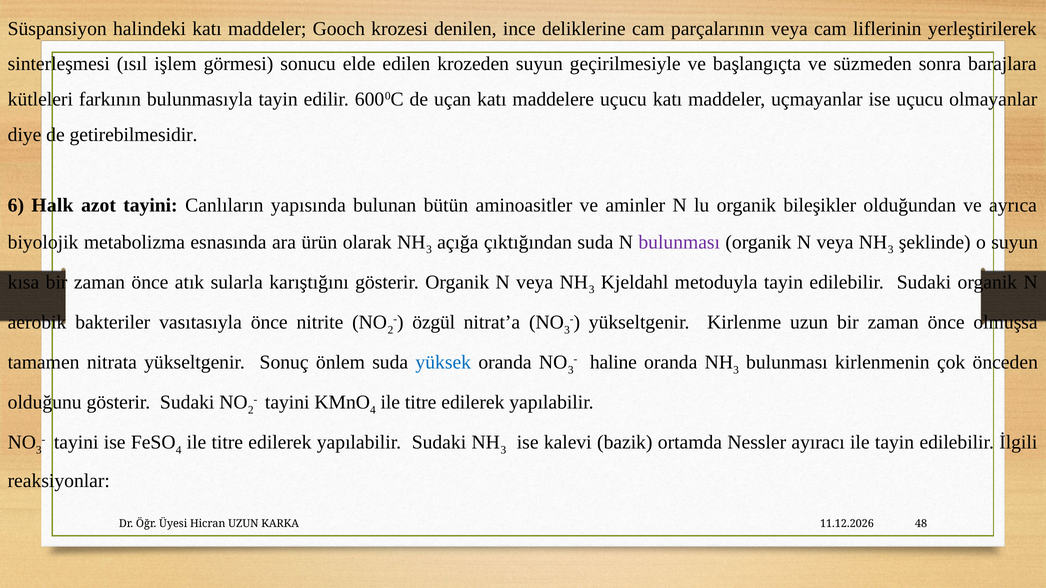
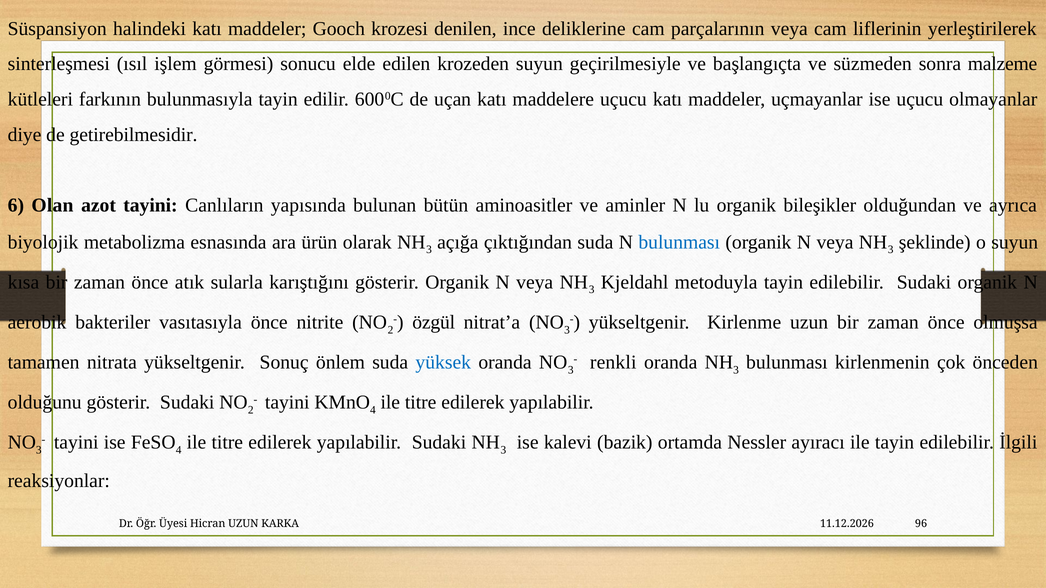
barajlara: barajlara -> malzeme
Halk: Halk -> Olan
bulunması at (679, 242) colour: purple -> blue
haline: haline -> renkli
48: 48 -> 96
